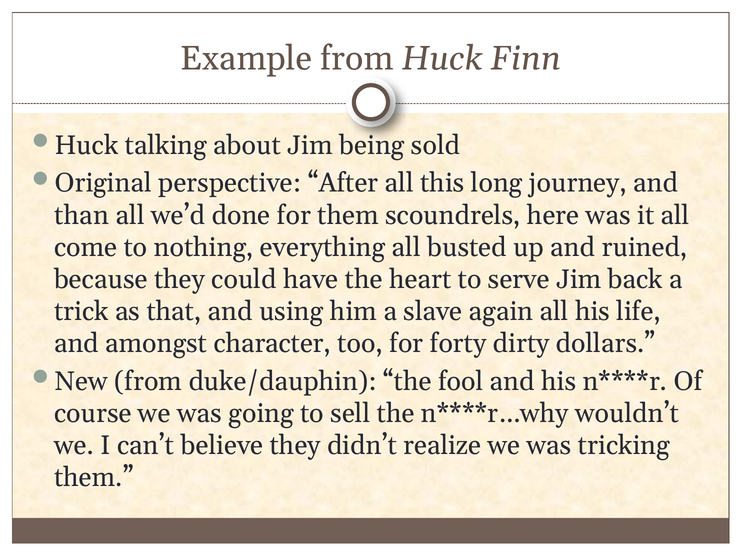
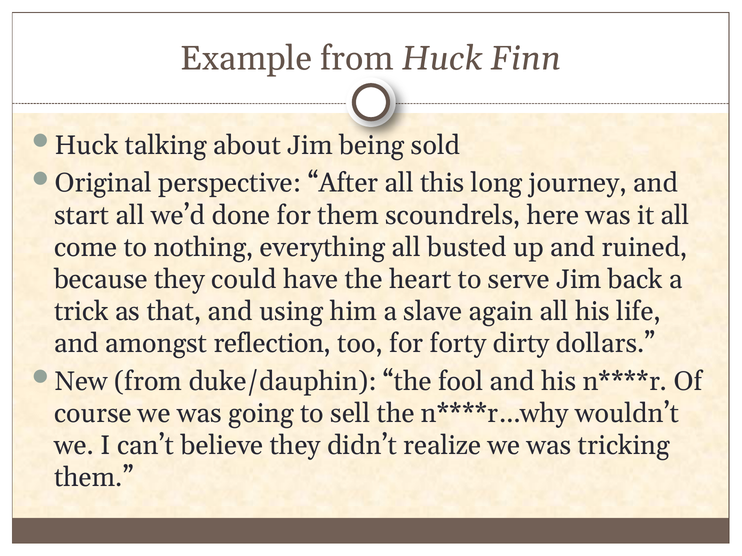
than: than -> start
character: character -> reflection
